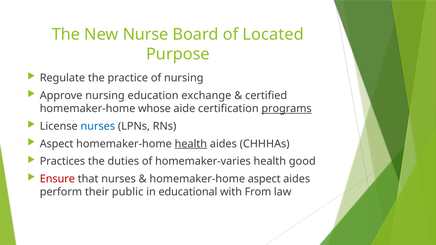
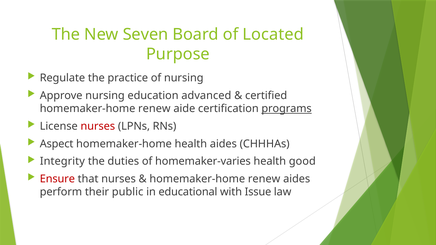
Nurse: Nurse -> Seven
exchange: exchange -> advanced
whose at (154, 109): whose -> renew
nurses at (98, 126) colour: blue -> red
health at (191, 144) underline: present -> none
Practices: Practices -> Integrity
aspect at (264, 179): aspect -> renew
From: From -> Issue
